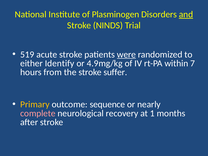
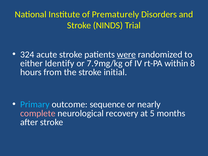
Plasminogen: Plasminogen -> Prematurely
and underline: present -> none
519: 519 -> 324
4.9mg/kg: 4.9mg/kg -> 7.9mg/kg
7: 7 -> 8
suffer: suffer -> initial
Primary colour: yellow -> light blue
1: 1 -> 5
